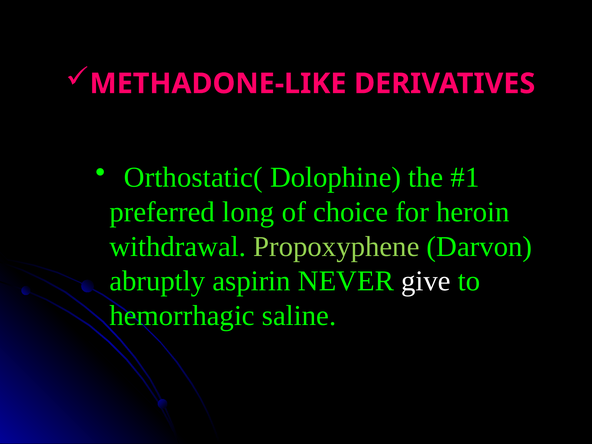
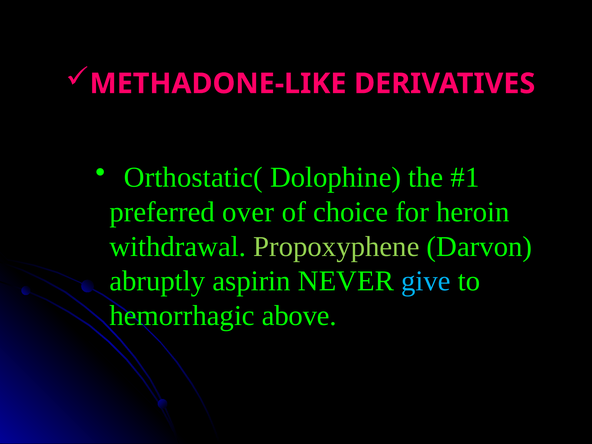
long: long -> over
give colour: white -> light blue
saline: saline -> above
